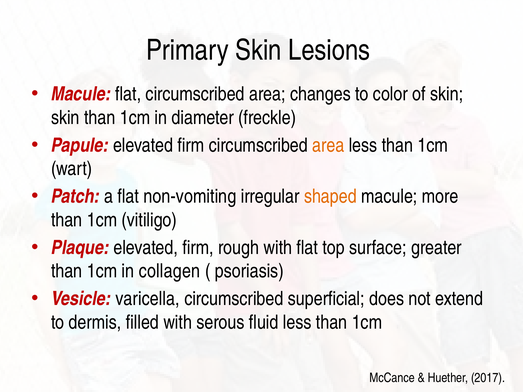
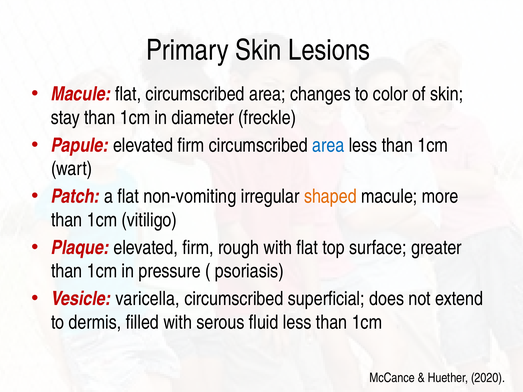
skin at (65, 118): skin -> stay
area at (328, 145) colour: orange -> blue
collagen: collagen -> pressure
2017: 2017 -> 2020
